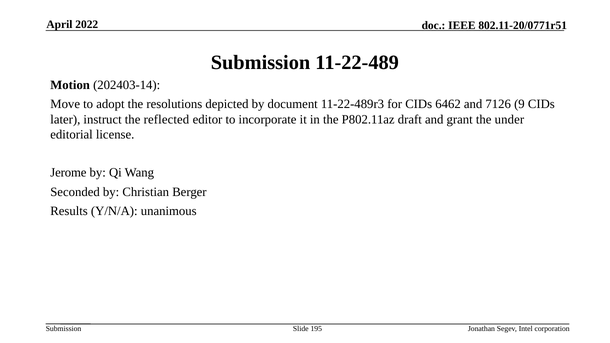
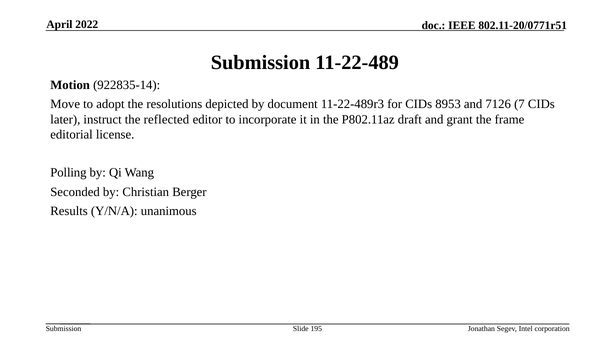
202403-14: 202403-14 -> 922835-14
6462: 6462 -> 8953
9: 9 -> 7
under: under -> frame
Jerome: Jerome -> Polling
